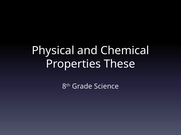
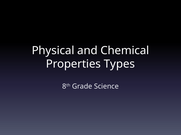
These: These -> Types
